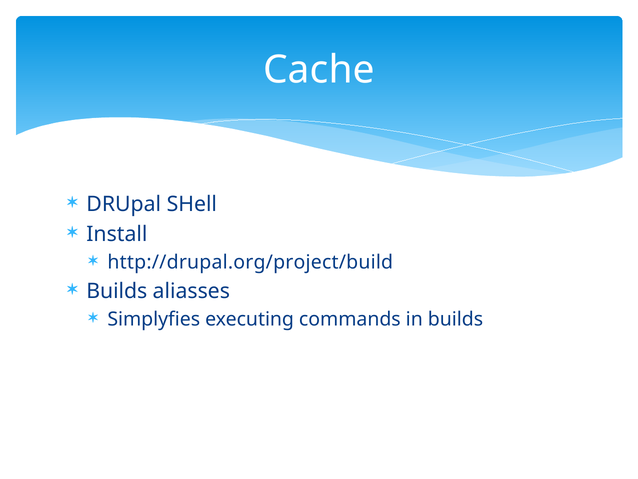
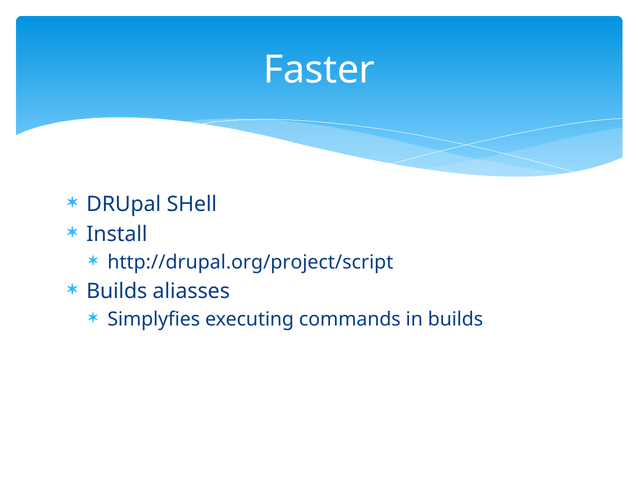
Cache: Cache -> Faster
http://drupal.org/project/build: http://drupal.org/project/build -> http://drupal.org/project/script
